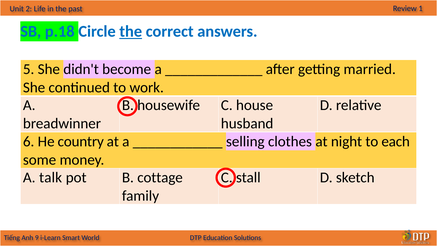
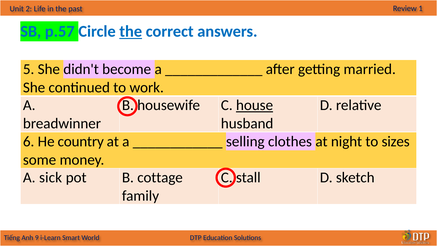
p.18: p.18 -> p.57
house underline: none -> present
each: each -> sizes
talk: talk -> sick
